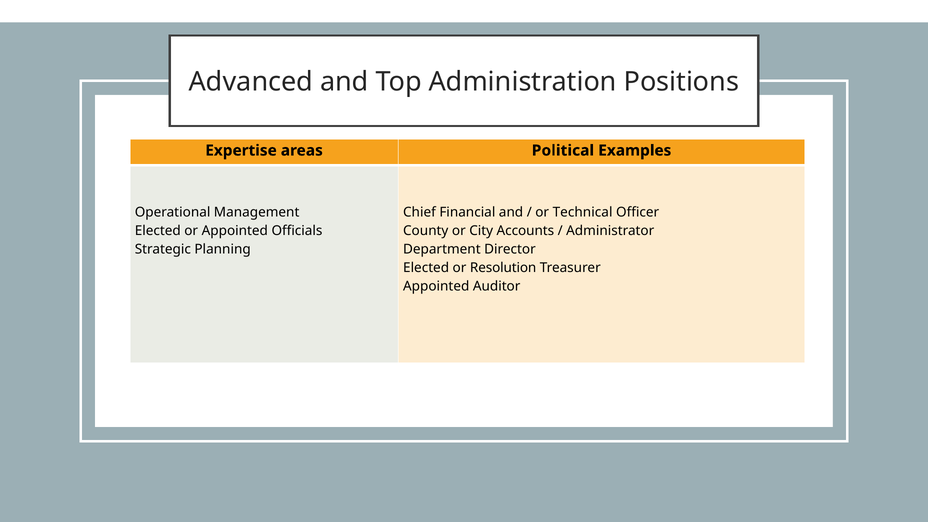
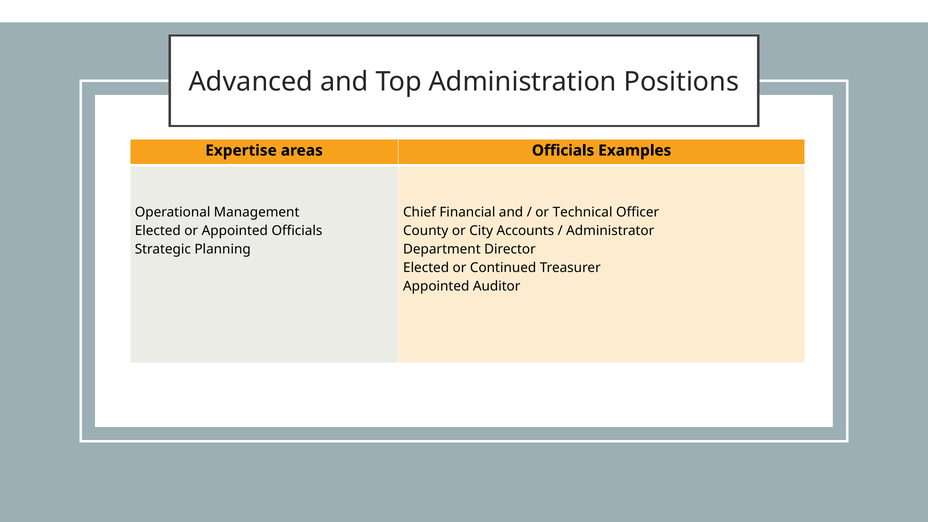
areas Political: Political -> Officials
Resolution: Resolution -> Continued
